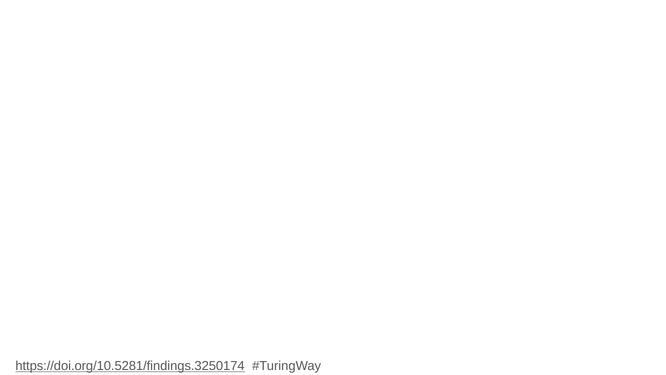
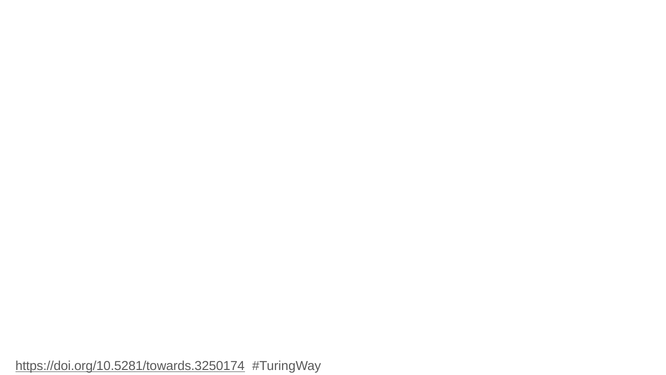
https://doi.org/10.5281/findings.3250174: https://doi.org/10.5281/findings.3250174 -> https://doi.org/10.5281/towards.3250174
